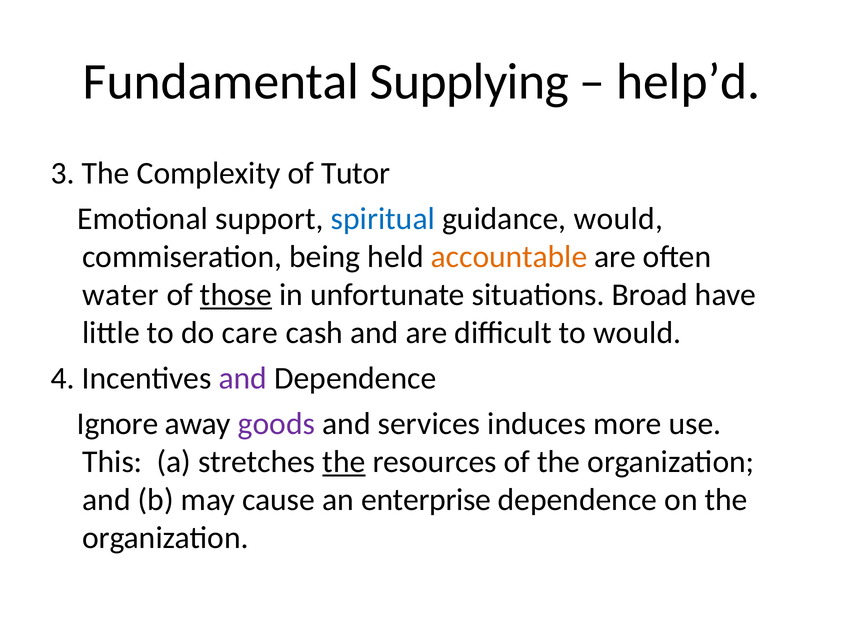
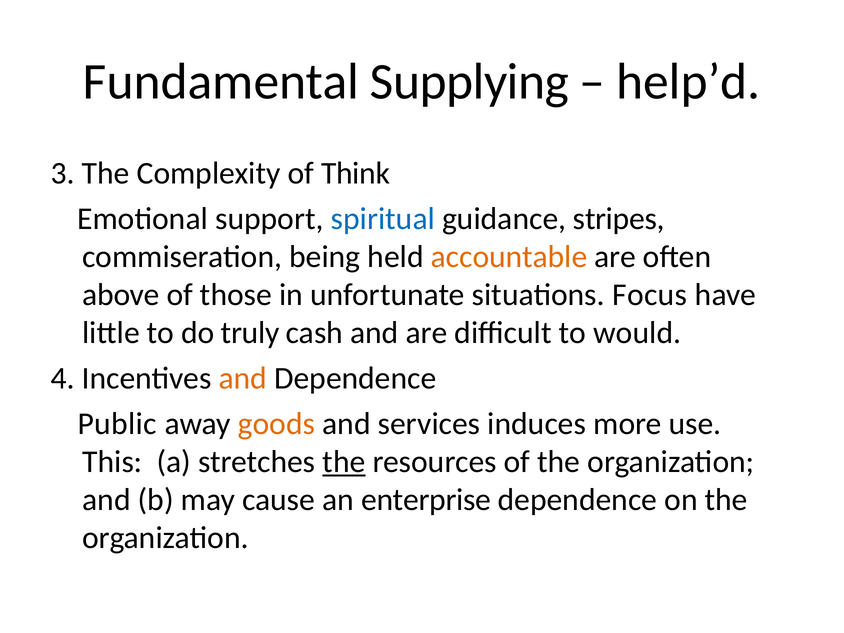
Tutor: Tutor -> Think
guidance would: would -> stripes
water: water -> above
those underline: present -> none
Broad: Broad -> Focus
care: care -> truly
and at (243, 378) colour: purple -> orange
Ignore: Ignore -> Public
goods colour: purple -> orange
